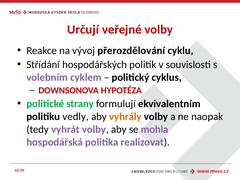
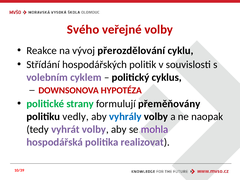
Určují: Určují -> Svého
ekvivalentním: ekvivalentním -> přeměňovány
vyhrály colour: orange -> blue
